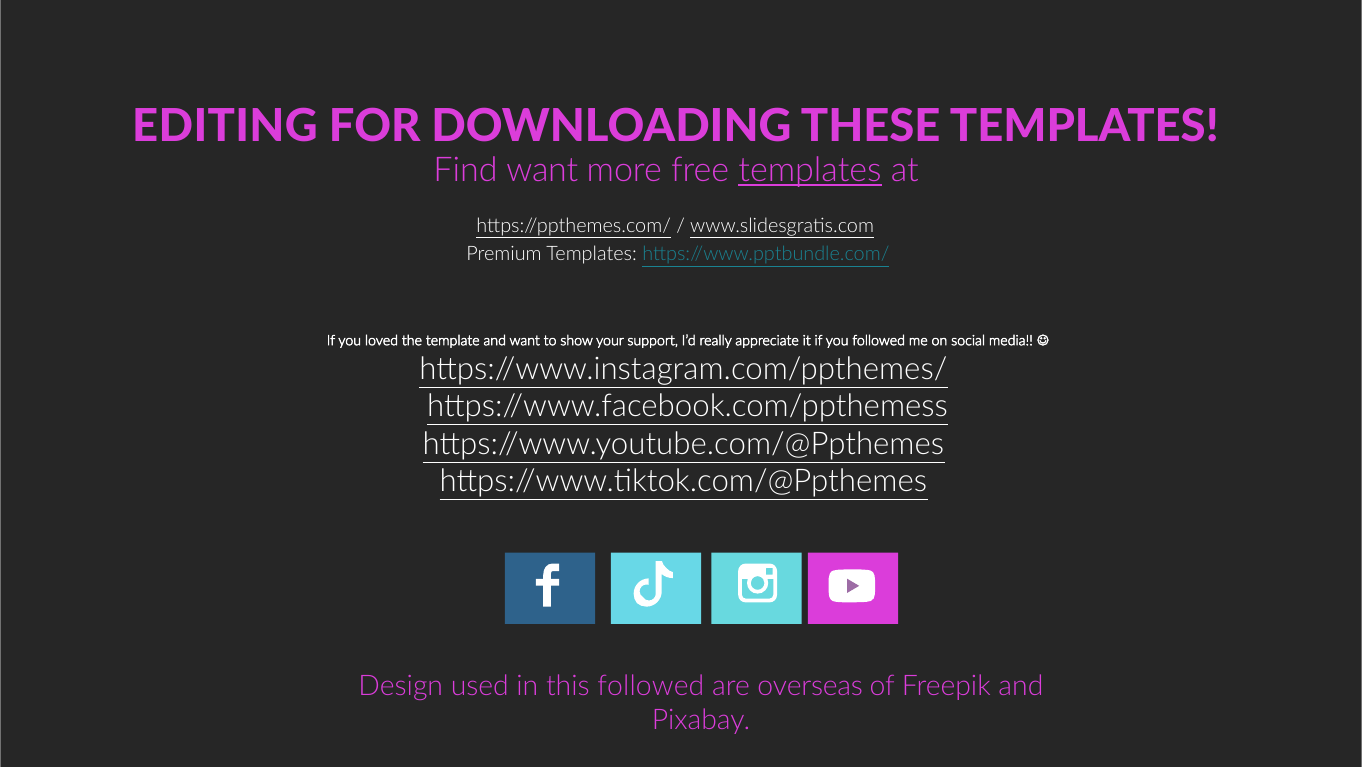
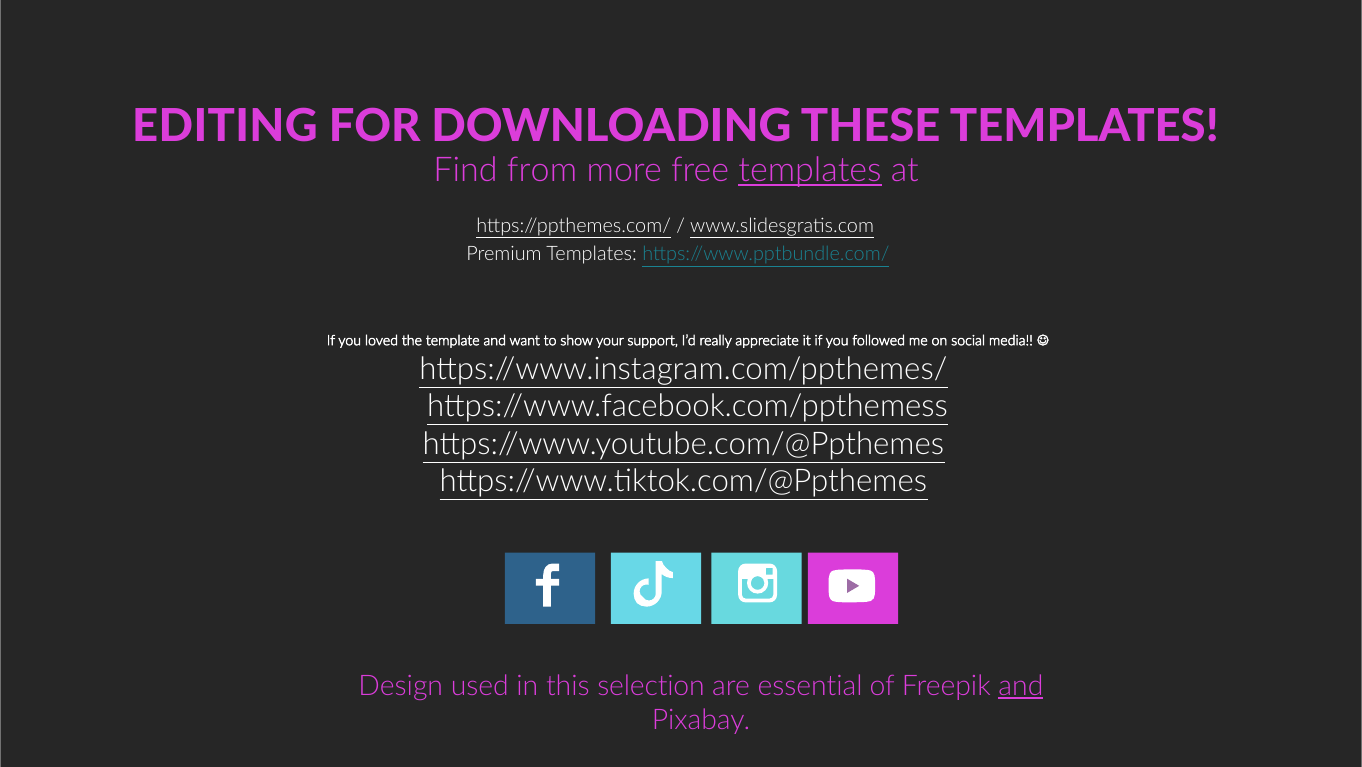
Find want: want -> from
this followed: followed -> selection
overseas: overseas -> essential
and at (1021, 685) underline: none -> present
